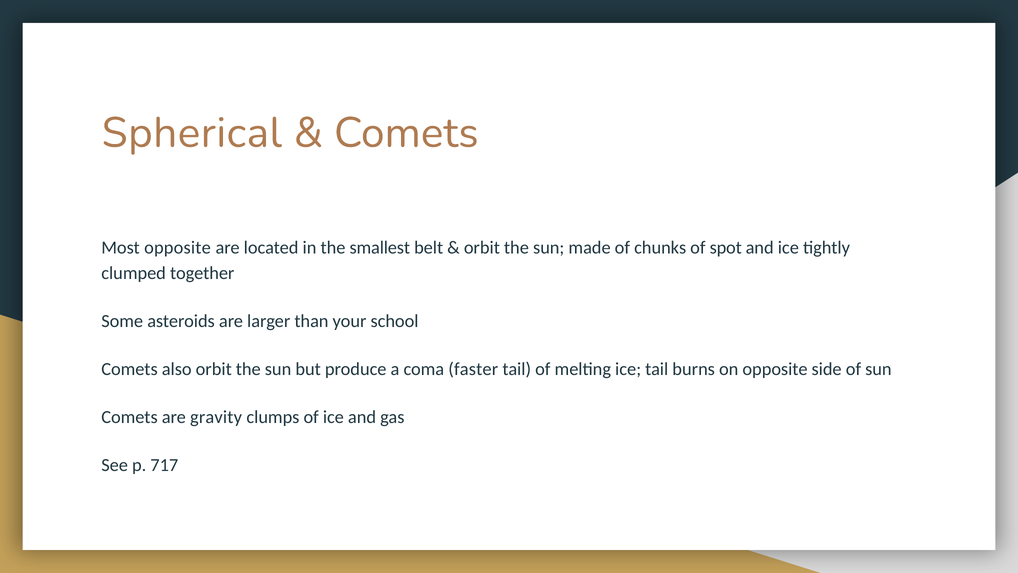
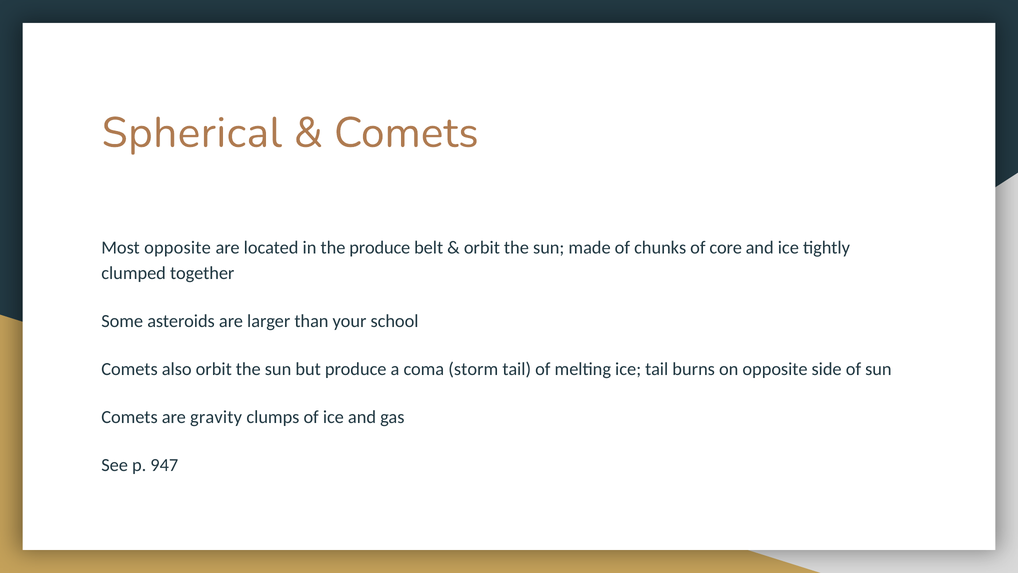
the smallest: smallest -> produce
spot: spot -> core
faster: faster -> storm
717: 717 -> 947
